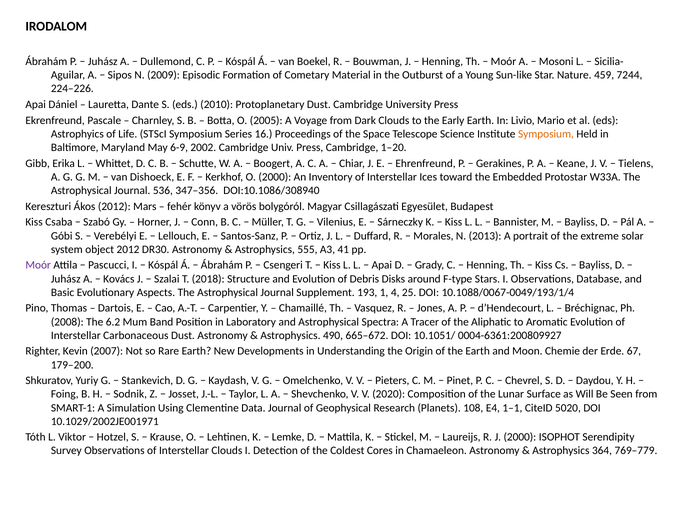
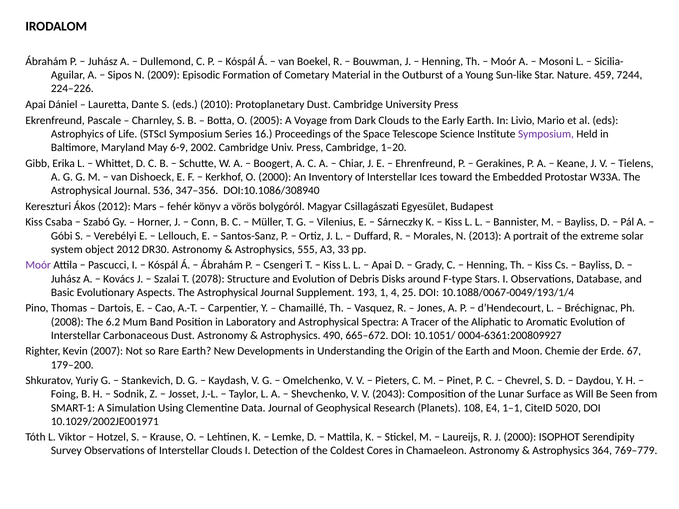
Symposium at (546, 134) colour: orange -> purple
41: 41 -> 33
2018: 2018 -> 2078
2020: 2020 -> 2043
